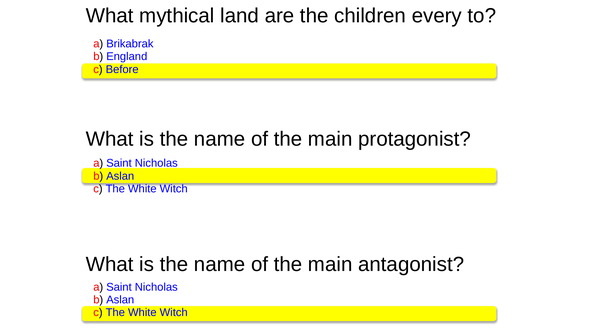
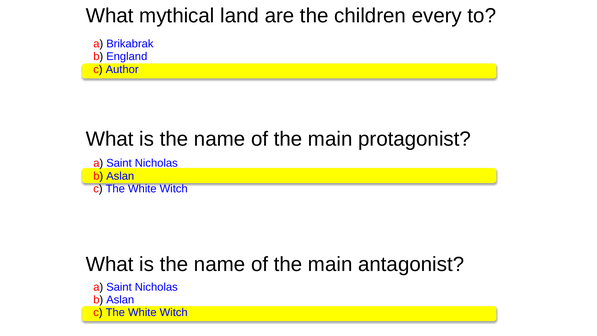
Before: Before -> Author
